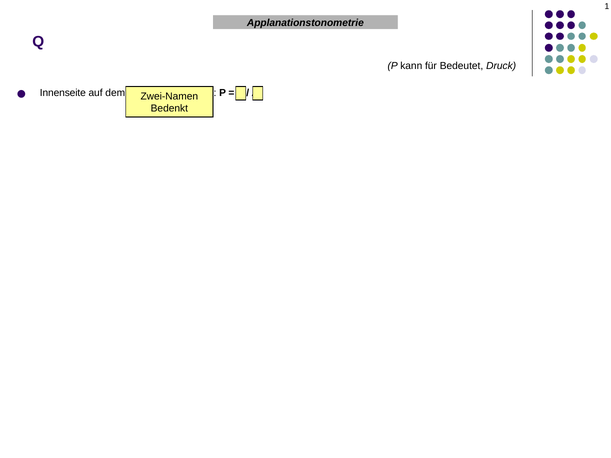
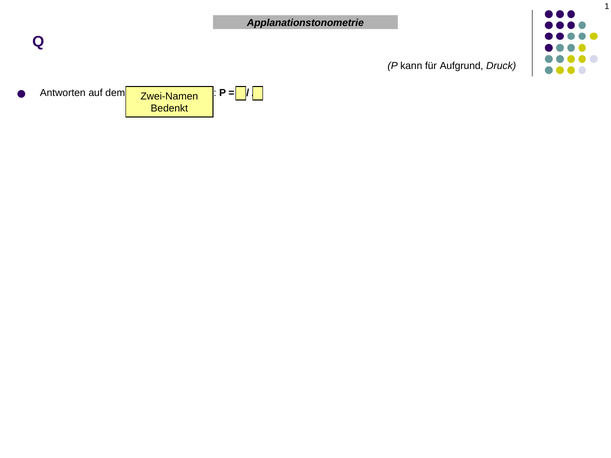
Bedeutet: Bedeutet -> Aufgrund
Innenseite: Innenseite -> Antworten
